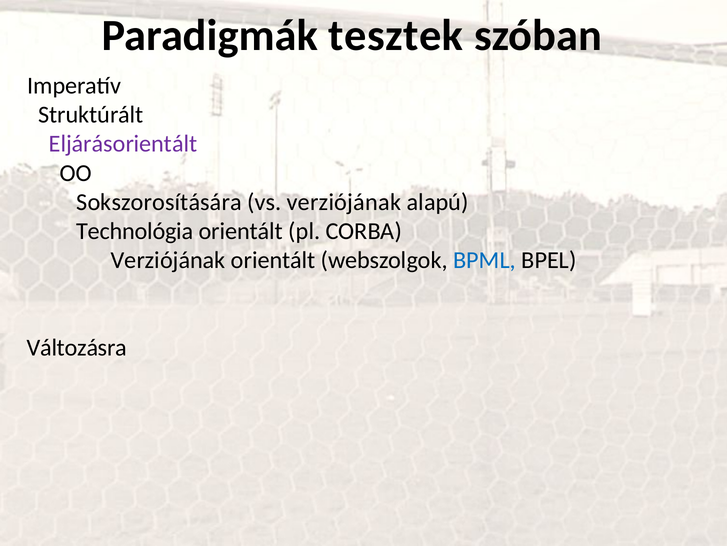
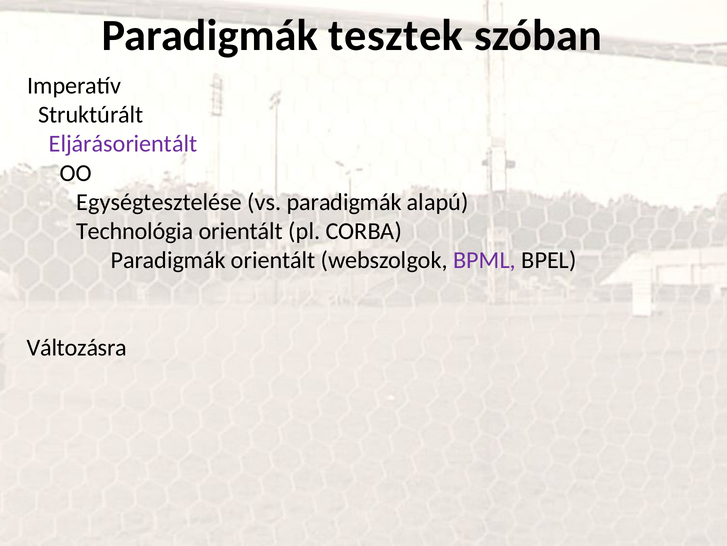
Sokszorosítására: Sokszorosítására -> Egységtesztelése
vs verziójának: verziójának -> paradigmák
Verziójának at (168, 260): Verziójának -> Paradigmák
BPML colour: blue -> purple
